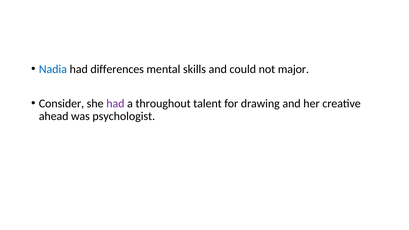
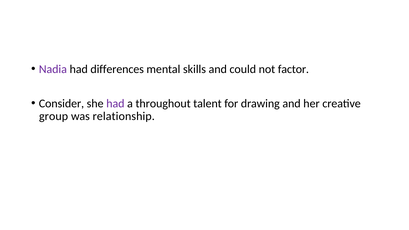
Nadia colour: blue -> purple
major: major -> factor
ahead: ahead -> group
psychologist: psychologist -> relationship
